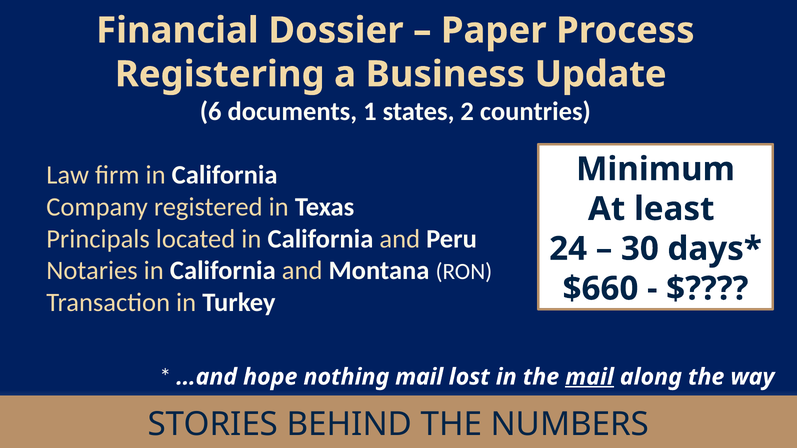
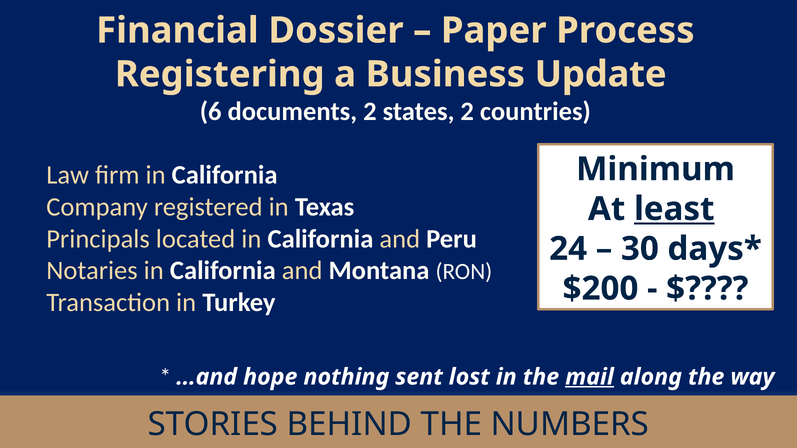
documents 1: 1 -> 2
least underline: none -> present
$660: $660 -> $200
nothing mail: mail -> sent
